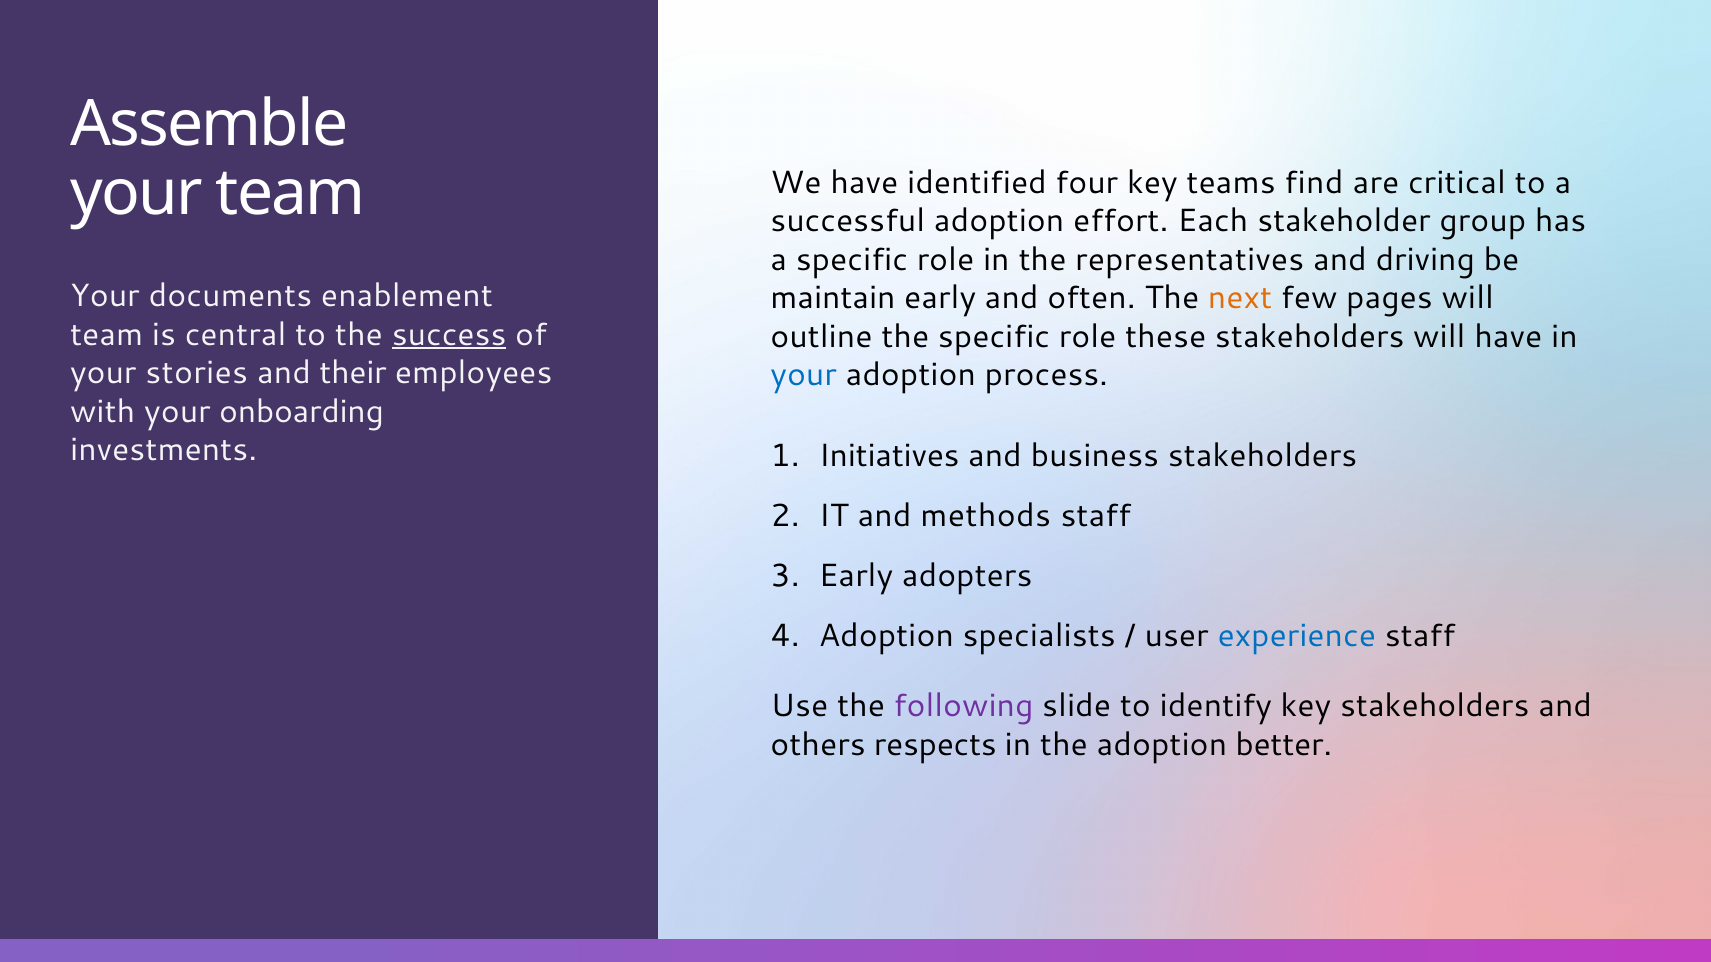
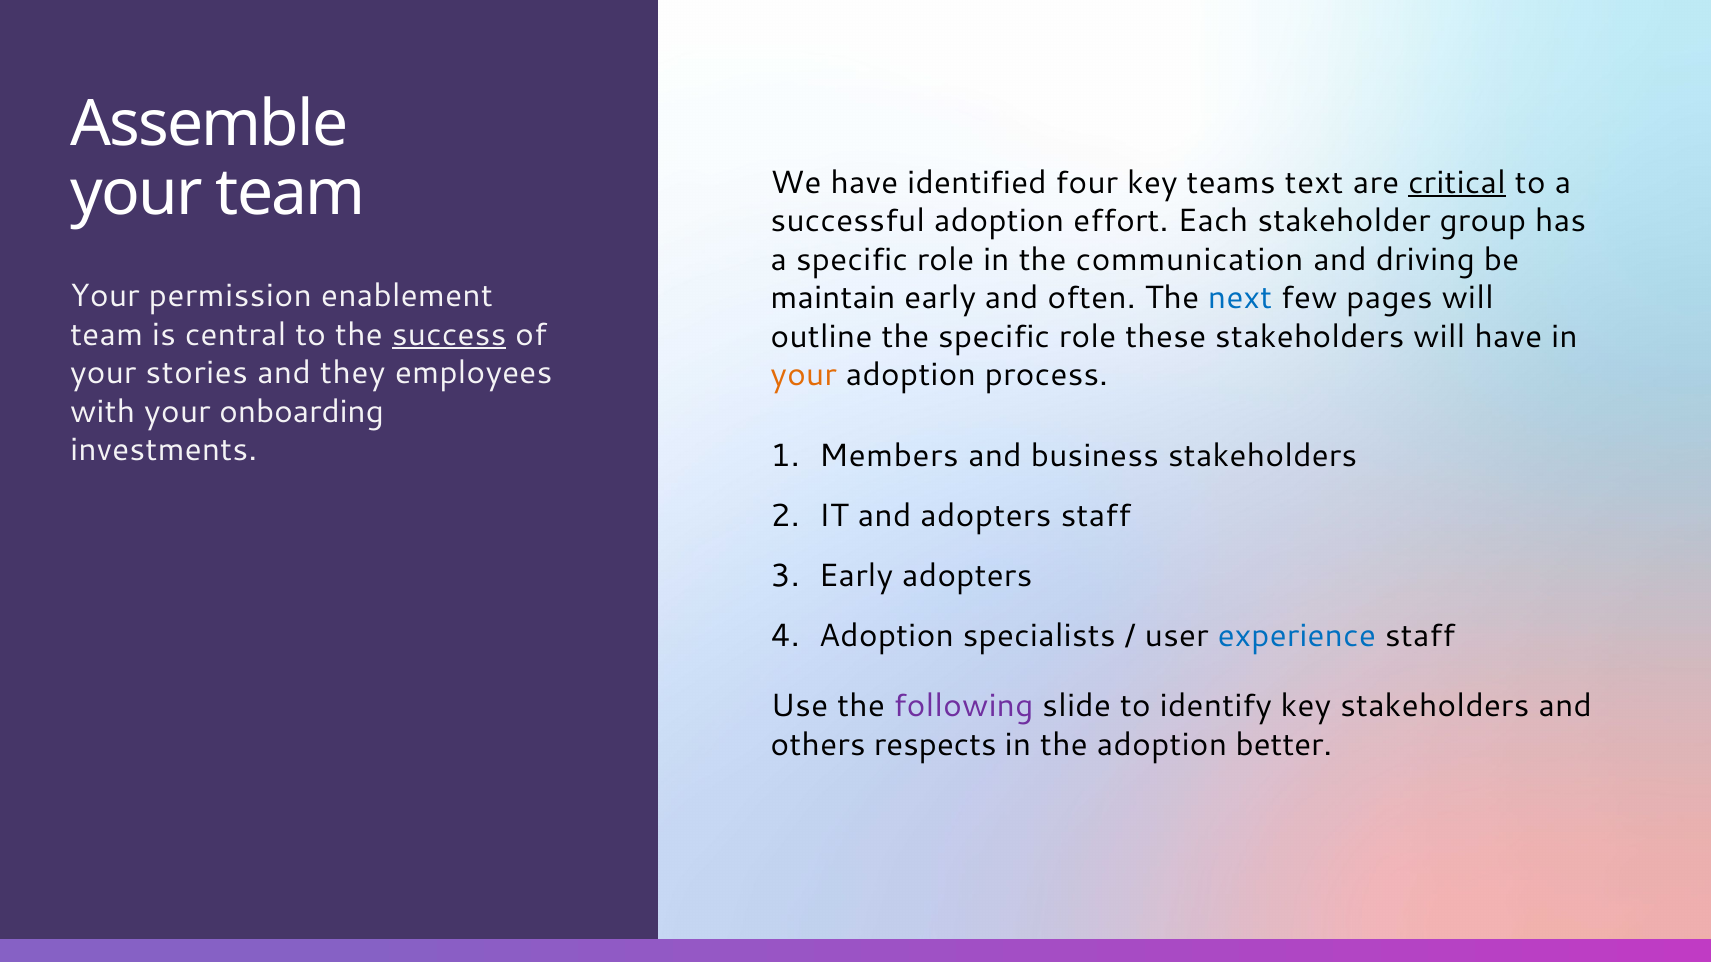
find: find -> text
critical underline: none -> present
representatives: representatives -> communication
documents: documents -> permission
next colour: orange -> blue
their: their -> they
your at (804, 375) colour: blue -> orange
Initiatives: Initiatives -> Members
and methods: methods -> adopters
